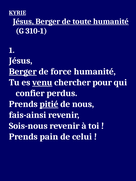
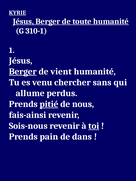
force: force -> vient
venu underline: present -> none
pour: pour -> sans
confier: confier -> allume
toi underline: none -> present
celui: celui -> dans
